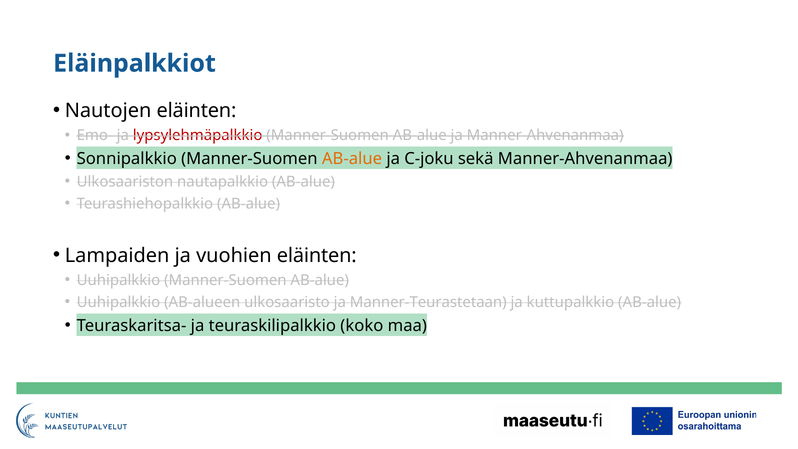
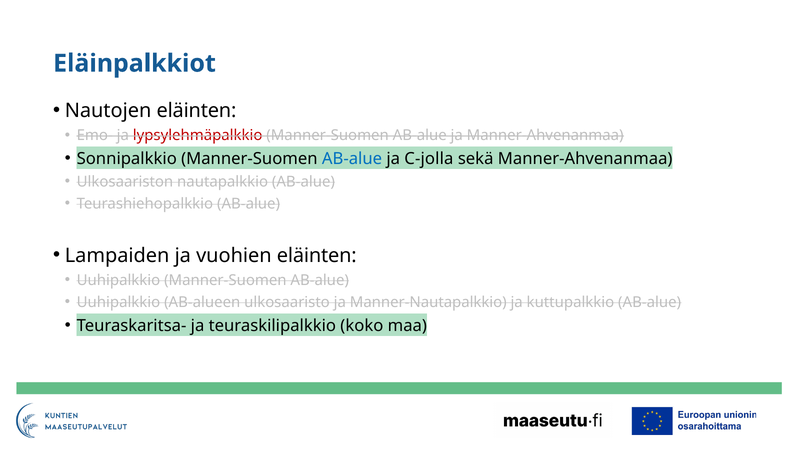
AB-alue at (352, 159) colour: orange -> blue
C-joku: C-joku -> C-jolla
Manner-Teurastetaan: Manner-Teurastetaan -> Manner-Nautapalkkio
